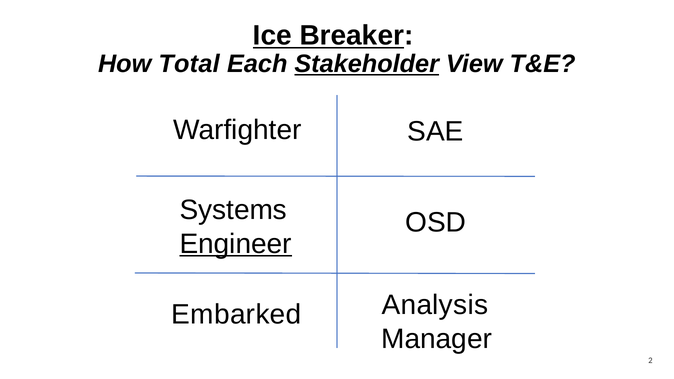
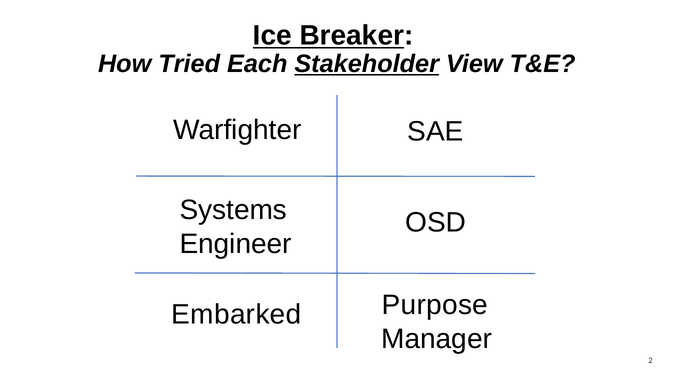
Total: Total -> Tried
Engineer underline: present -> none
Analysis: Analysis -> Purpose
